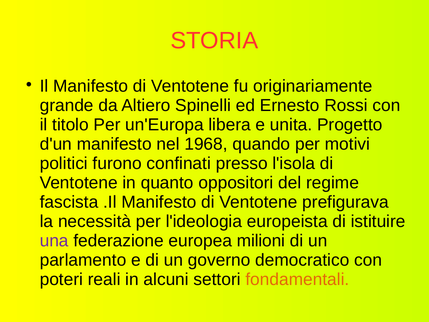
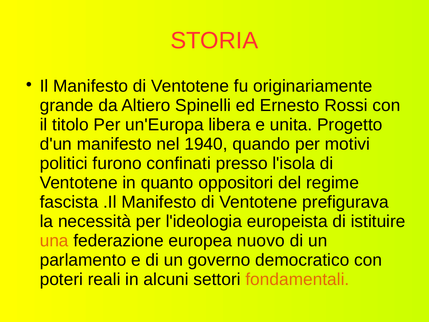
1968: 1968 -> 1940
una colour: purple -> orange
milioni: milioni -> nuovo
